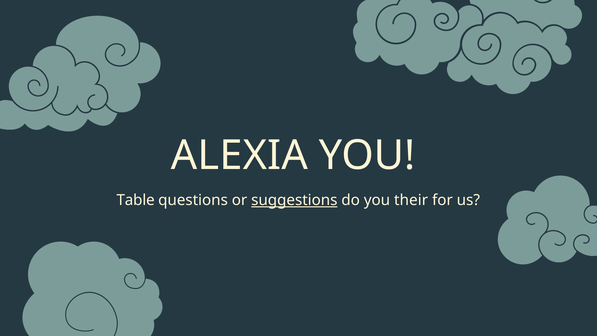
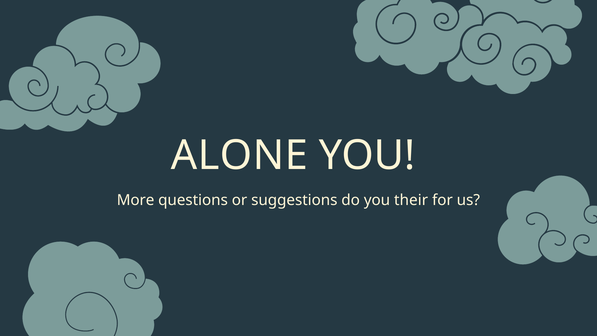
ALEXIA: ALEXIA -> ALONE
Table: Table -> More
suggestions underline: present -> none
